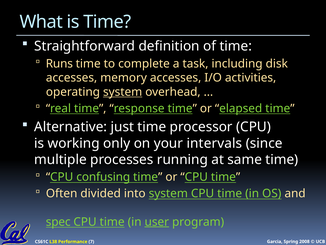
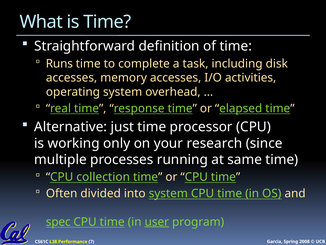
system at (123, 92) underline: present -> none
intervals: intervals -> research
confusing: confusing -> collection
